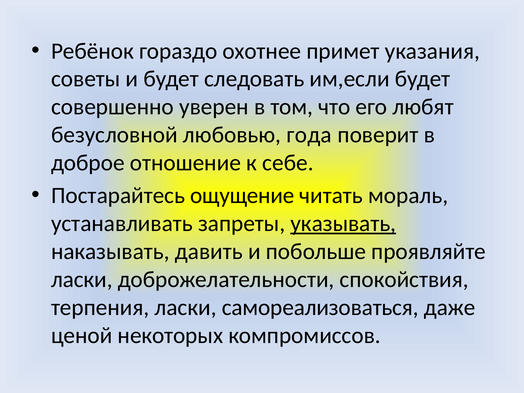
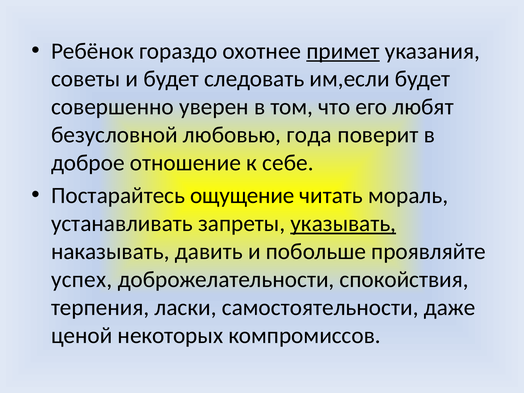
примет underline: none -> present
ласки at (82, 279): ласки -> успех
самореализоваться: самореализоваться -> самостоятельности
